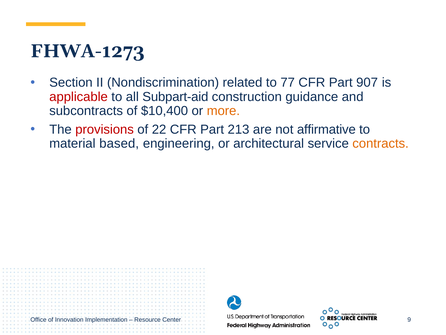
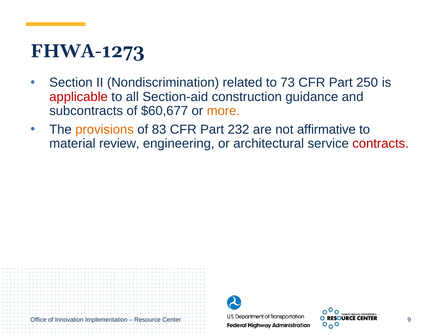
77: 77 -> 73
907: 907 -> 250
Subpart-aid: Subpart-aid -> Section-aid
$10,400: $10,400 -> $60,677
provisions colour: red -> orange
22: 22 -> 83
213: 213 -> 232
based: based -> review
contracts colour: orange -> red
